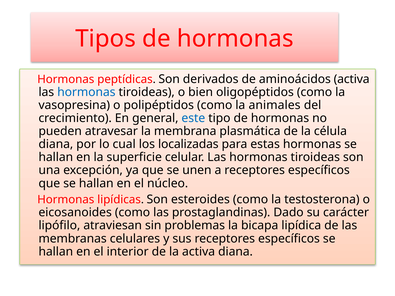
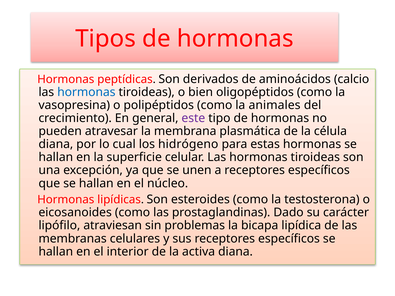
aminoácidos activa: activa -> calcio
este colour: blue -> purple
localizadas: localizadas -> hidrógeno
